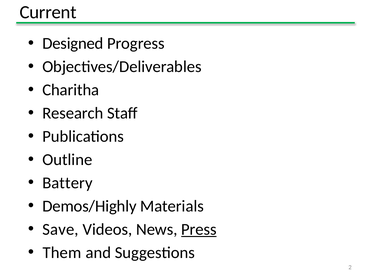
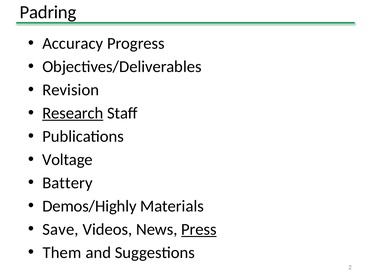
Current: Current -> Padring
Designed: Designed -> Accuracy
Charitha: Charitha -> Revision
Research underline: none -> present
Outline: Outline -> Voltage
